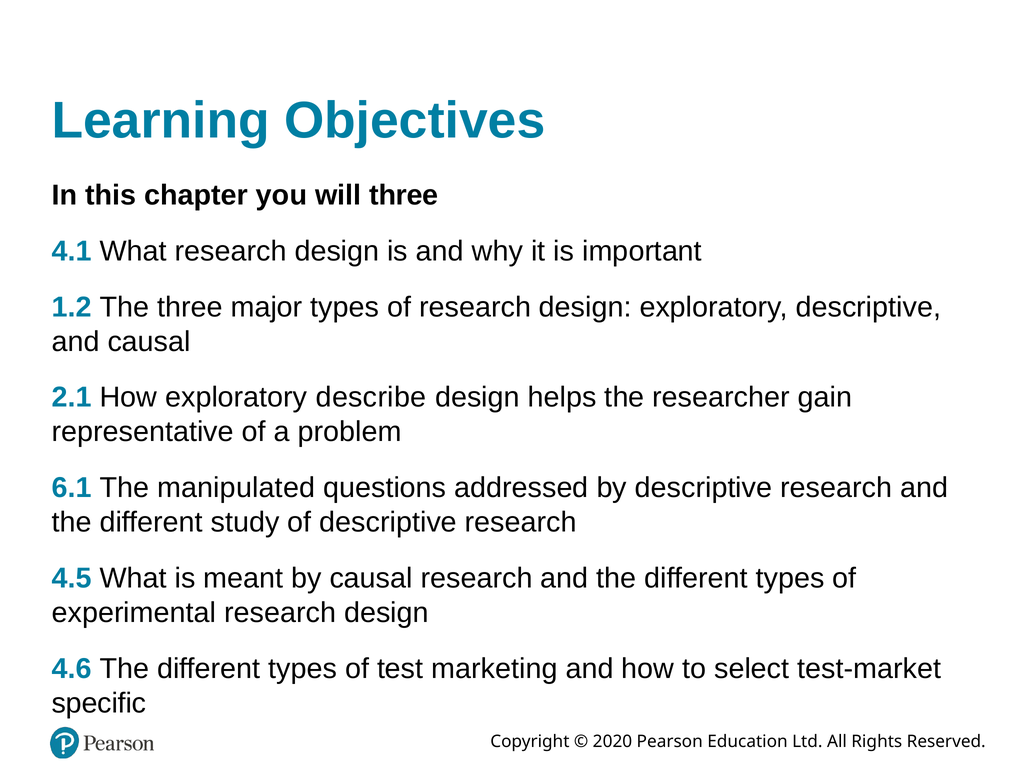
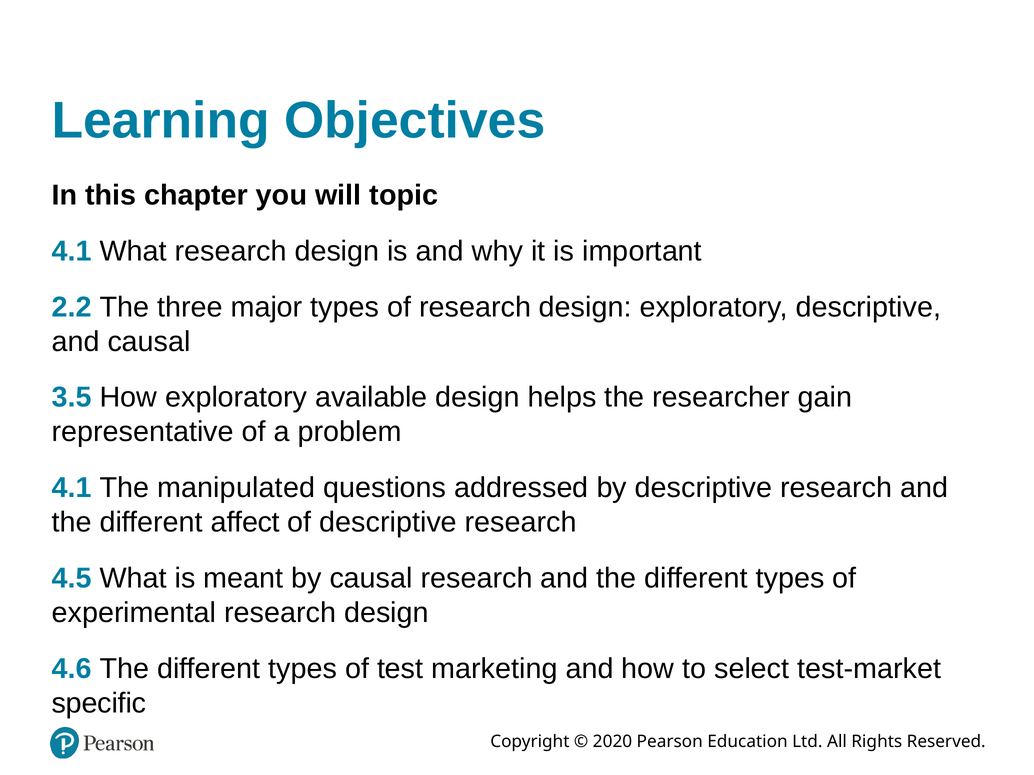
will three: three -> topic
1.2: 1.2 -> 2.2
2.1: 2.1 -> 3.5
describe: describe -> available
6.1 at (72, 488): 6.1 -> 4.1
study: study -> affect
